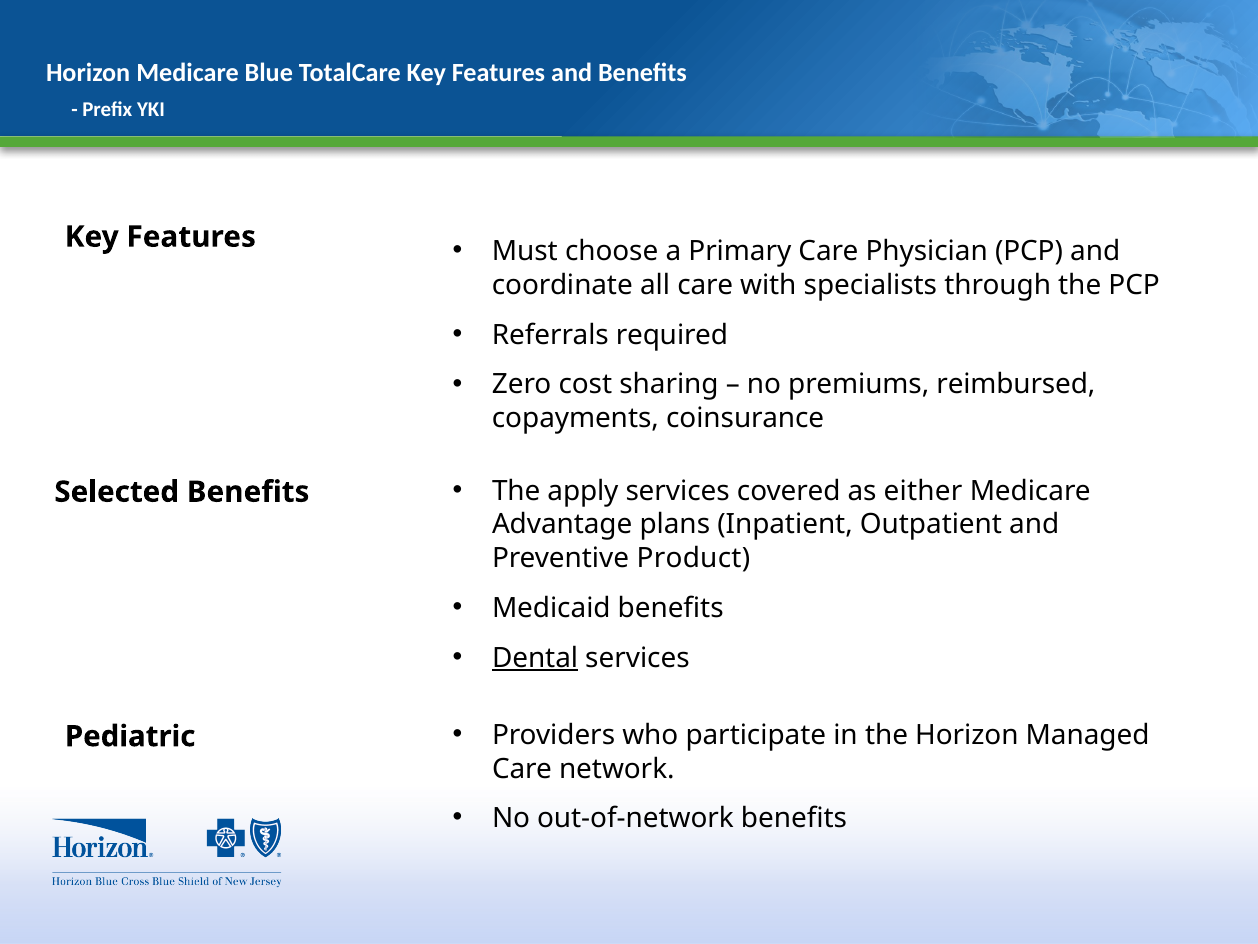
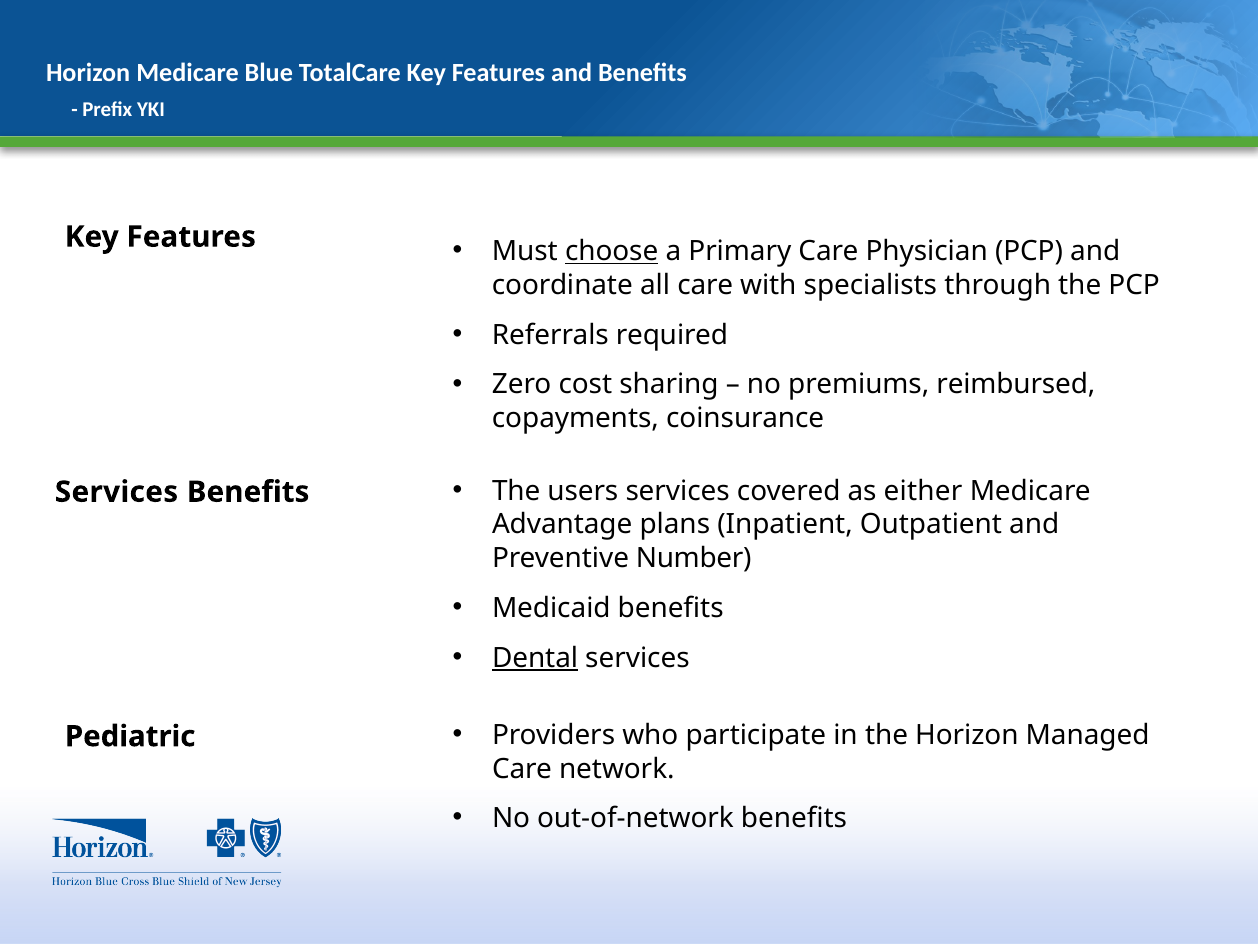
choose underline: none -> present
Selected at (117, 492): Selected -> Services
apply: apply -> users
Product: Product -> Number
